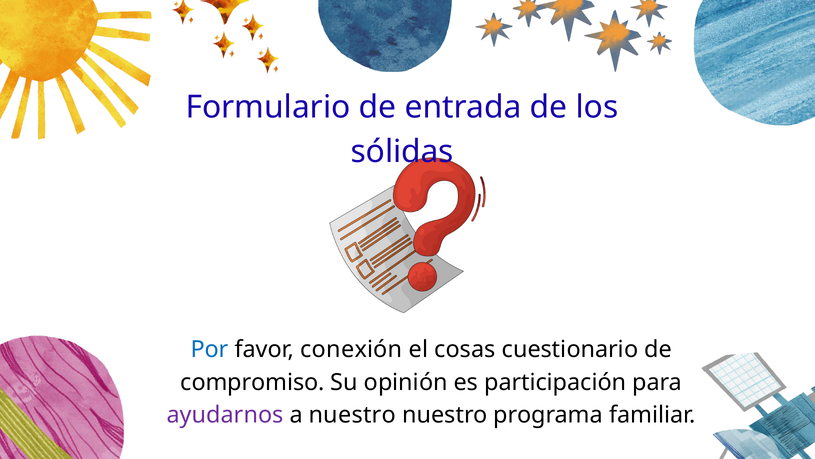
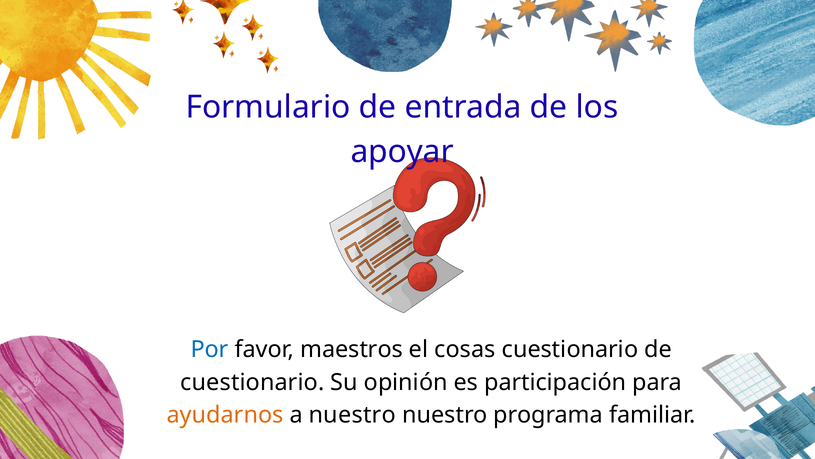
sólidas: sólidas -> apoyar
conexión: conexión -> maestros
compromiso at (252, 382): compromiso -> cuestionario
ayudarnos colour: purple -> orange
